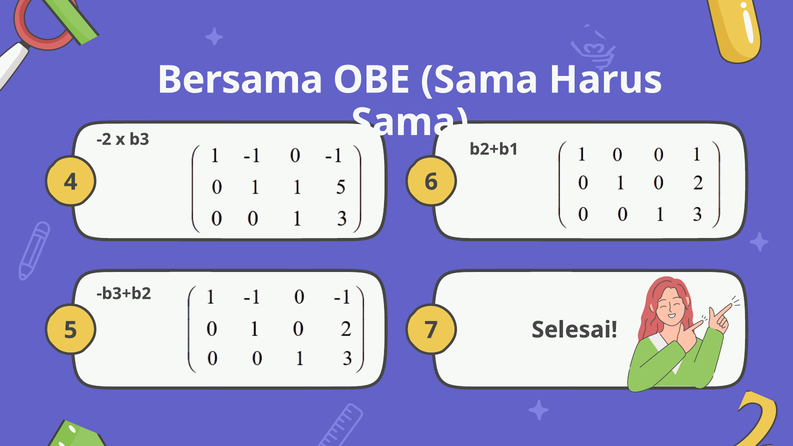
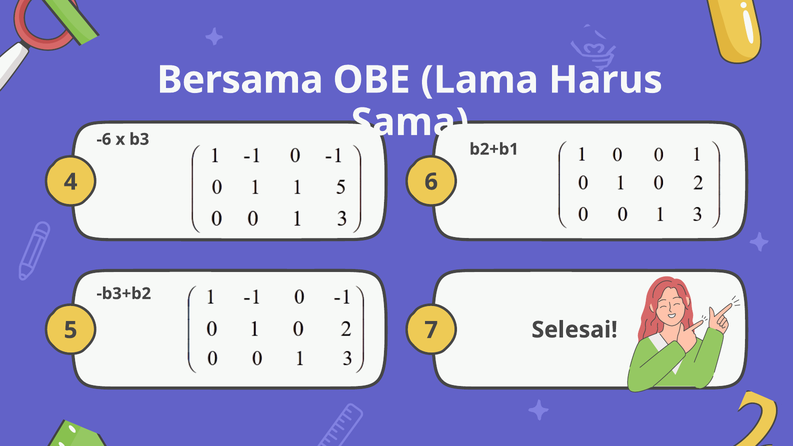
OBE Sama: Sama -> Lama
-2: -2 -> -6
